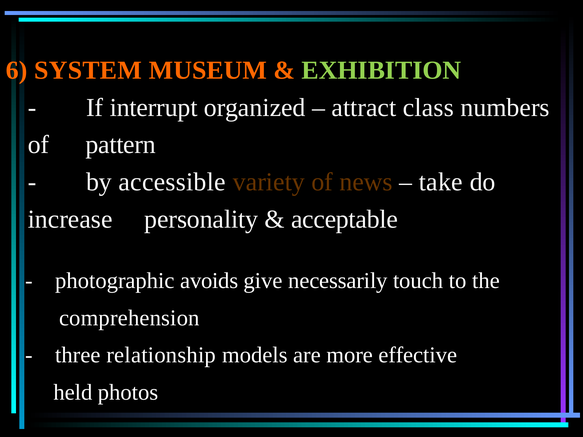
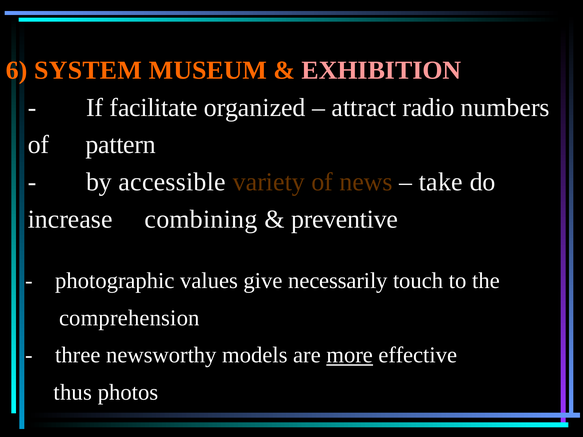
EXHIBITION colour: light green -> pink
interrupt: interrupt -> facilitate
class: class -> radio
personality: personality -> combining
acceptable: acceptable -> preventive
avoids: avoids -> values
relationship: relationship -> newsworthy
more underline: none -> present
held: held -> thus
